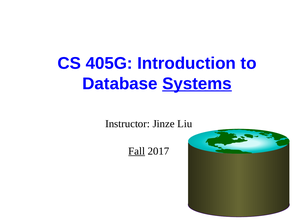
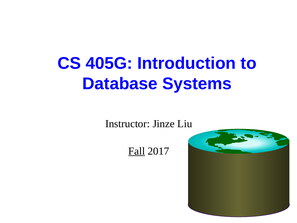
Systems underline: present -> none
